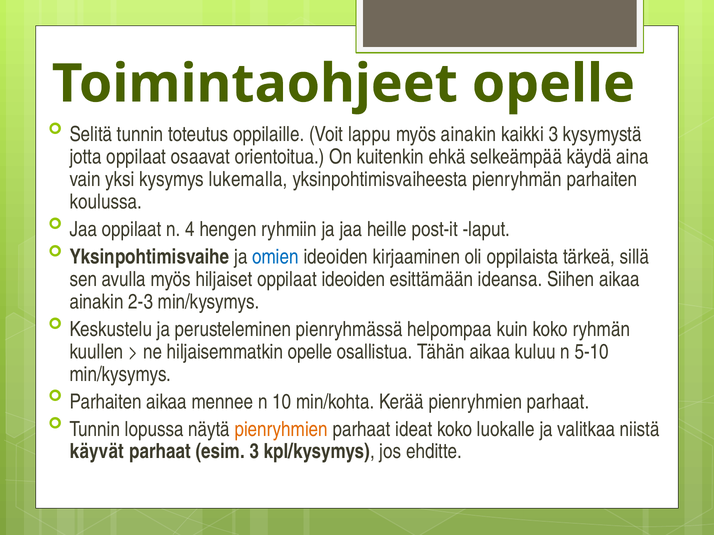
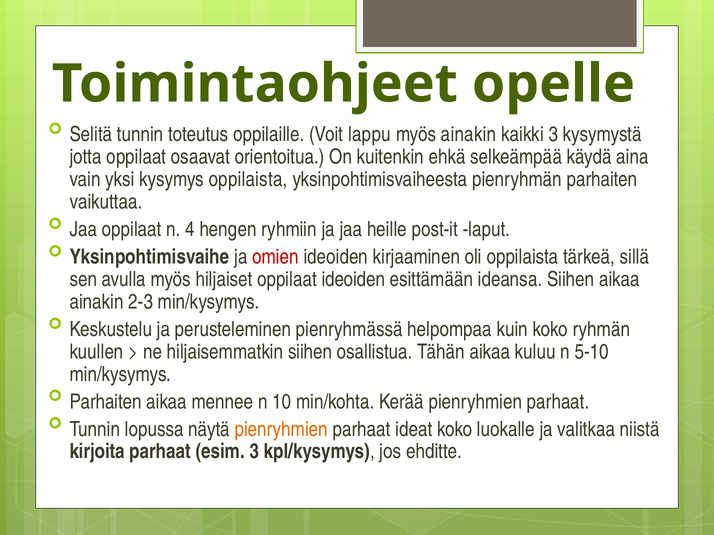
kysymys lukemalla: lukemalla -> oppilaista
koulussa: koulussa -> vaikuttaa
omien colour: blue -> red
hiljaisemmatkin opelle: opelle -> siihen
käyvät: käyvät -> kirjoita
